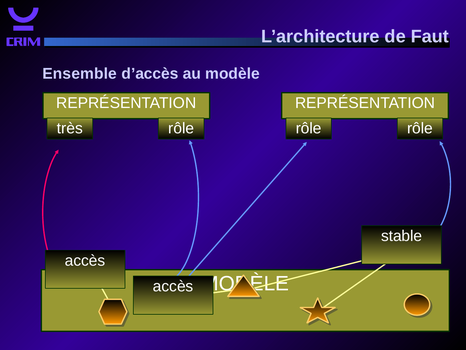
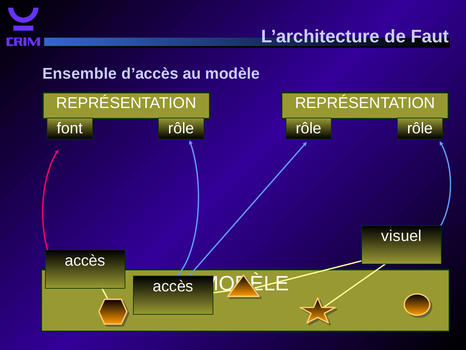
très: très -> font
stable: stable -> visuel
